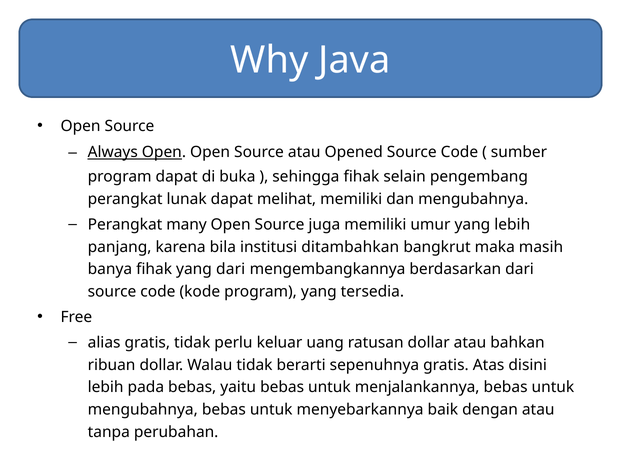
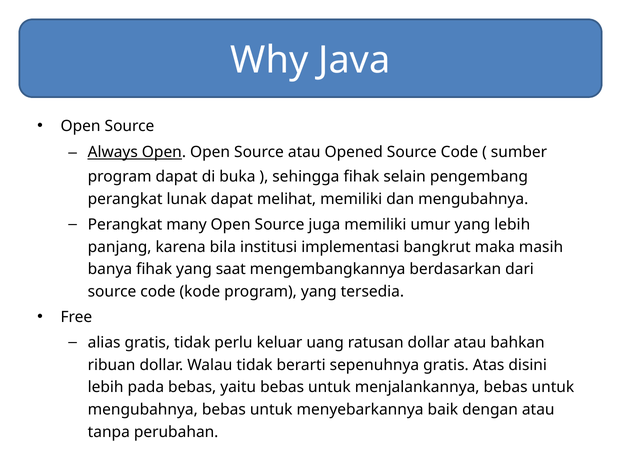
ditambahkan: ditambahkan -> implementasi
yang dari: dari -> saat
